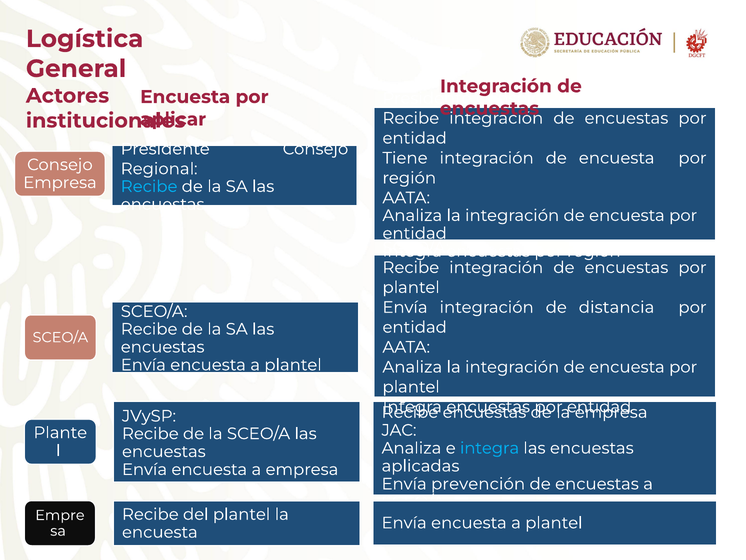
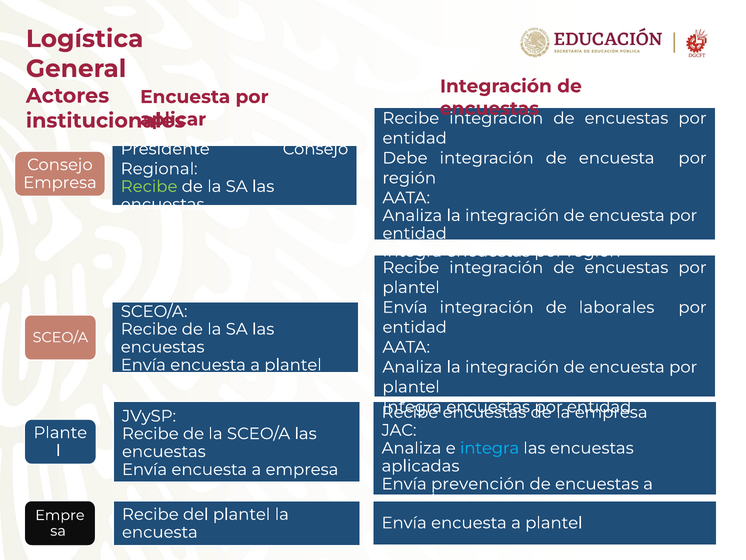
Tiene: Tiene -> Debe
Recibe at (149, 186) colour: light blue -> light green
distancia: distancia -> laborales
